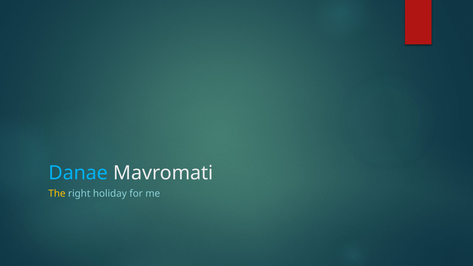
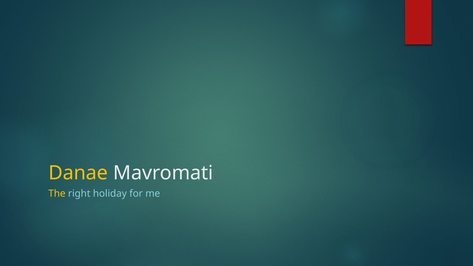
Danae colour: light blue -> yellow
